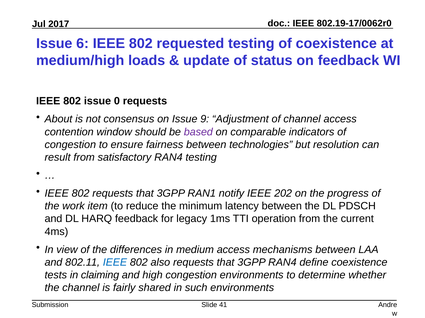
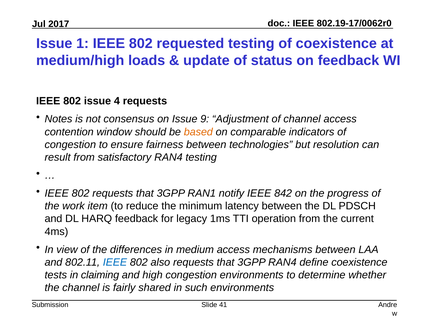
6: 6 -> 1
0: 0 -> 4
About: About -> Notes
based colour: purple -> orange
202: 202 -> 842
